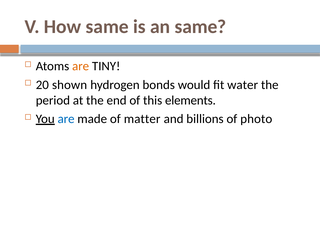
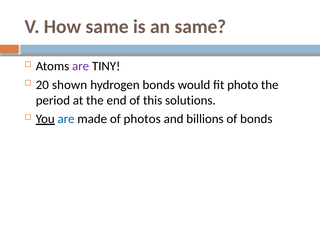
are at (81, 66) colour: orange -> purple
water: water -> photo
elements: elements -> solutions
matter: matter -> photos
of photo: photo -> bonds
